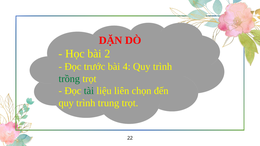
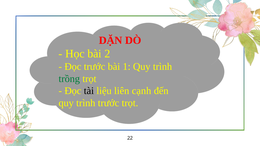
4: 4 -> 1
tài colour: green -> black
chọn: chọn -> cạnh
trình trung: trung -> trước
